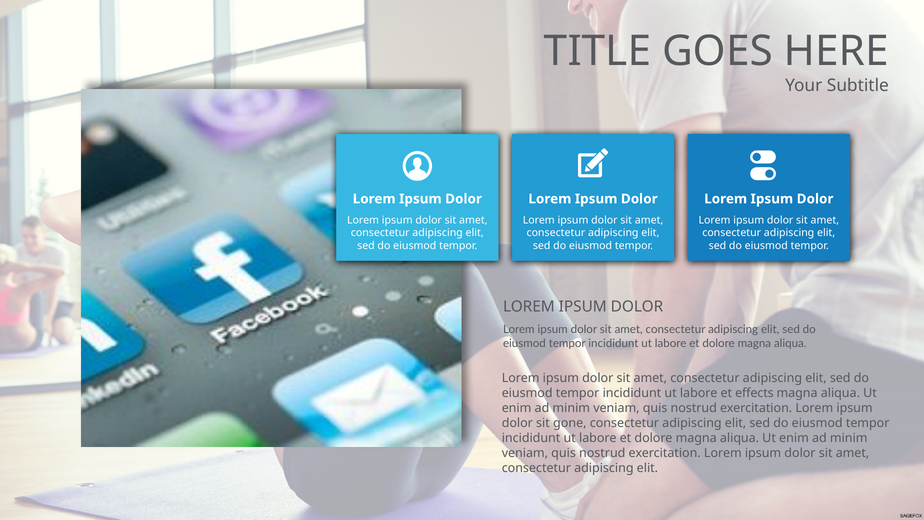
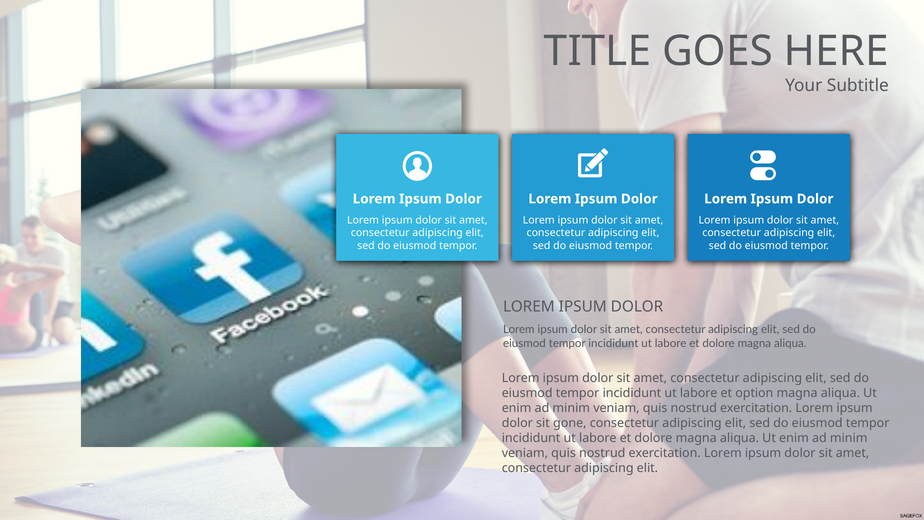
effects: effects -> option
